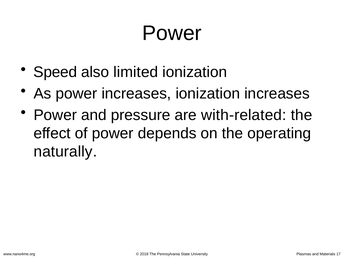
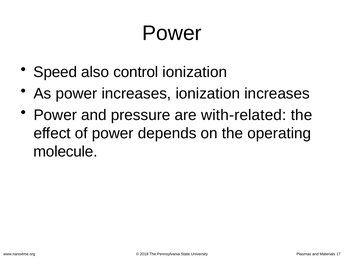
limited: limited -> control
naturally: naturally -> molecule
